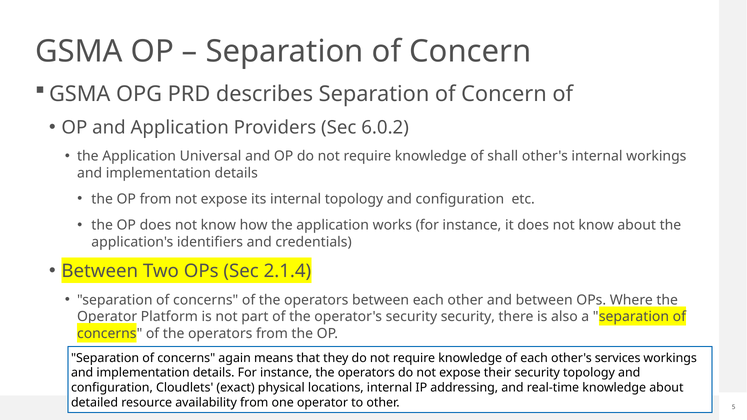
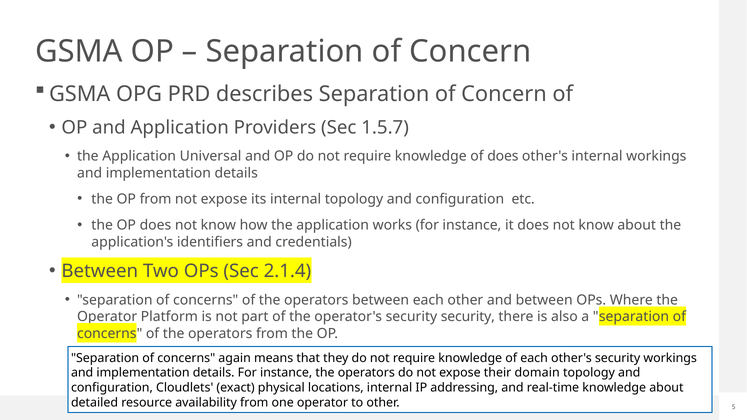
6.0.2: 6.0.2 -> 1.5.7
of shall: shall -> does
other's services: services -> security
their security: security -> domain
